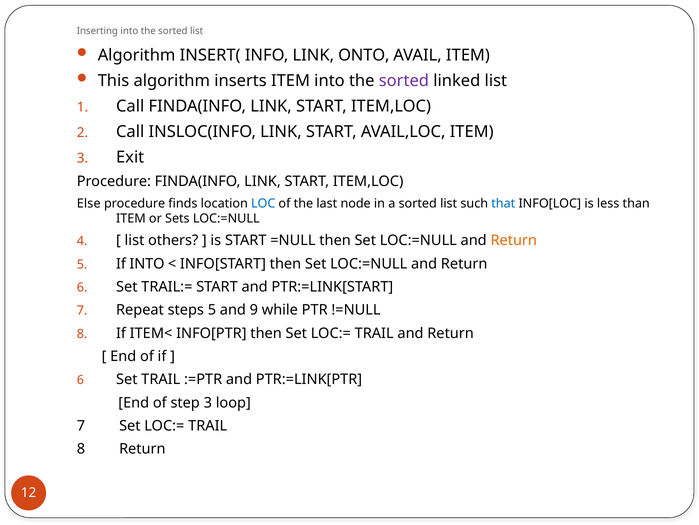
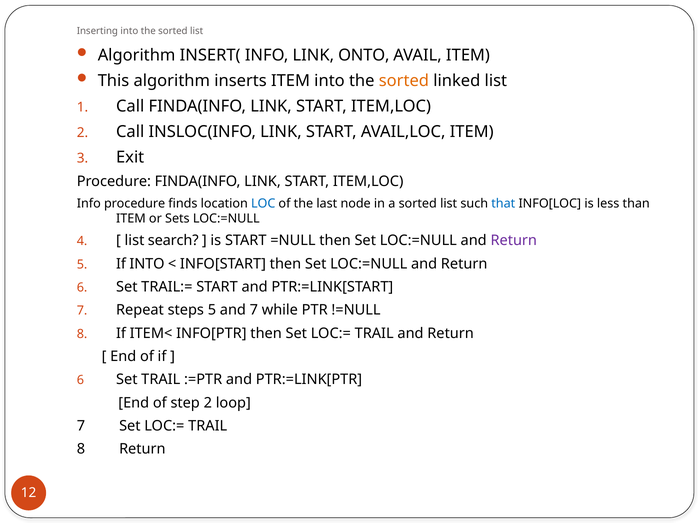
sorted at (404, 81) colour: purple -> orange
Else at (89, 203): Else -> Info
others: others -> search
Return at (514, 240) colour: orange -> purple
and 9: 9 -> 7
step 3: 3 -> 2
